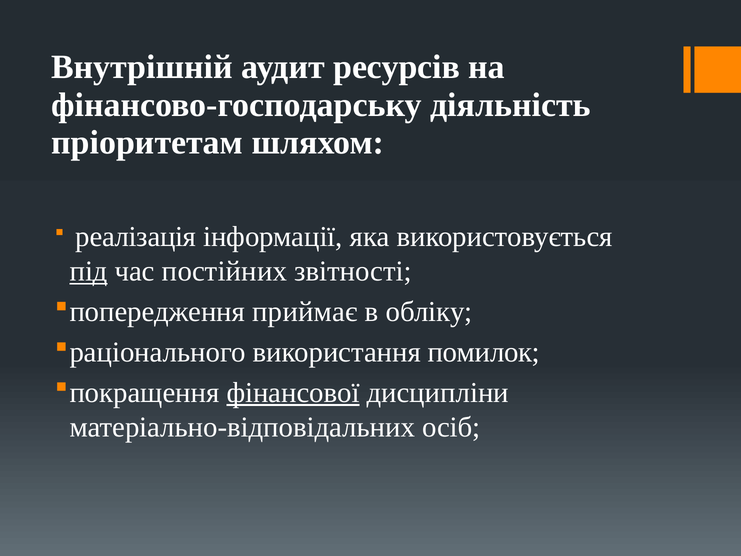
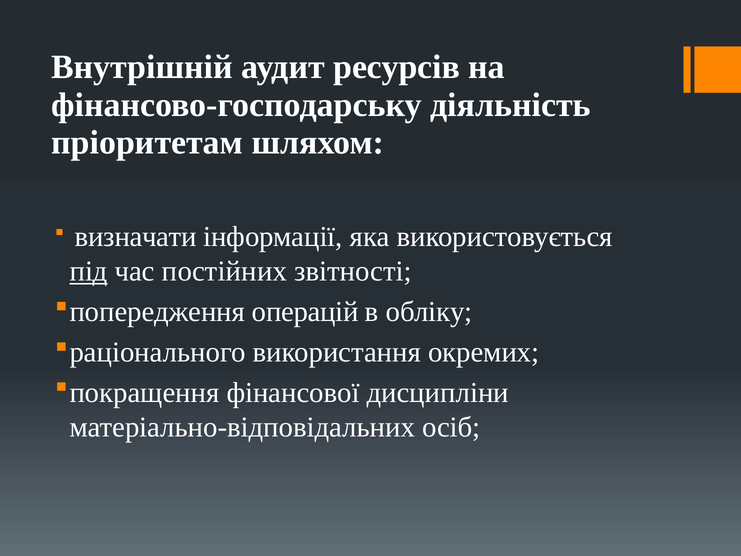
реалізація: реалізація -> визначати
приймає: приймає -> операцій
помилок: помилок -> окремих
фінансової underline: present -> none
